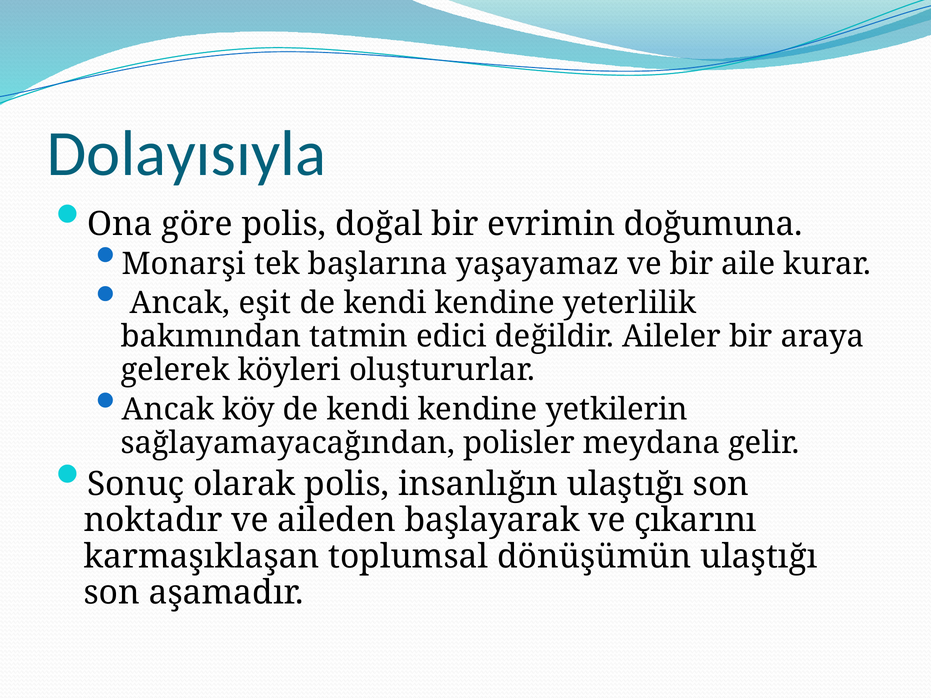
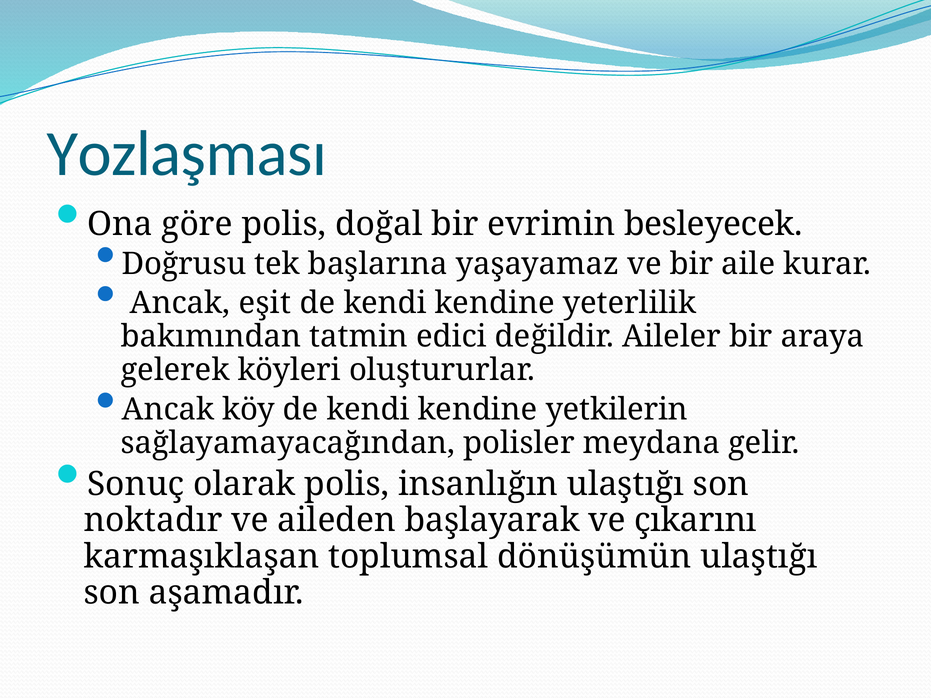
Dolayısıyla: Dolayısıyla -> Yozlaşması
doğumuna: doğumuna -> besleyecek
Monarşi: Monarşi -> Doğrusu
